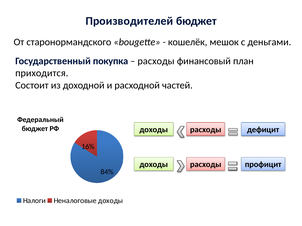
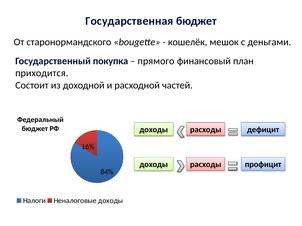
Производителей: Производителей -> Государственная
расходы at (156, 61): расходы -> прямого
